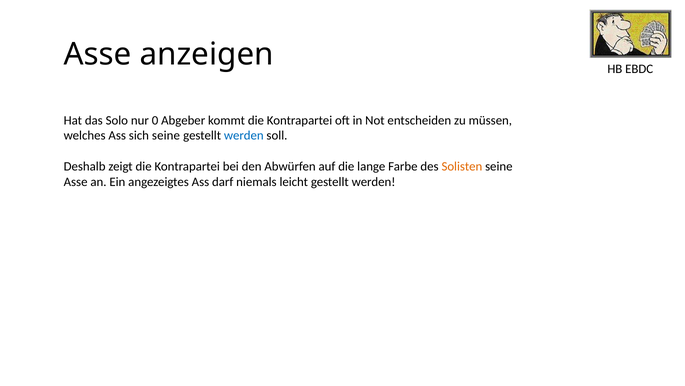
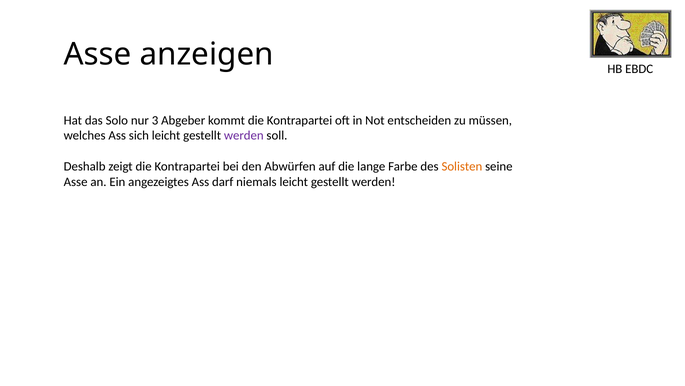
0: 0 -> 3
sich seine: seine -> leicht
werden at (244, 135) colour: blue -> purple
